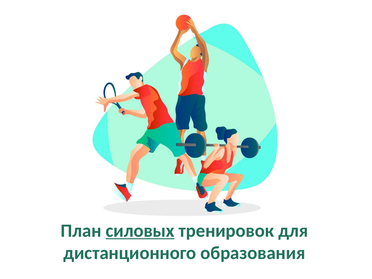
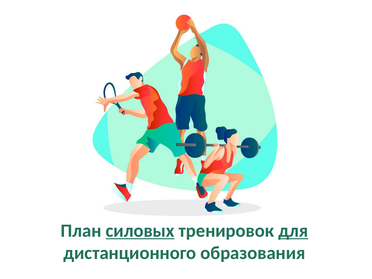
для underline: none -> present
